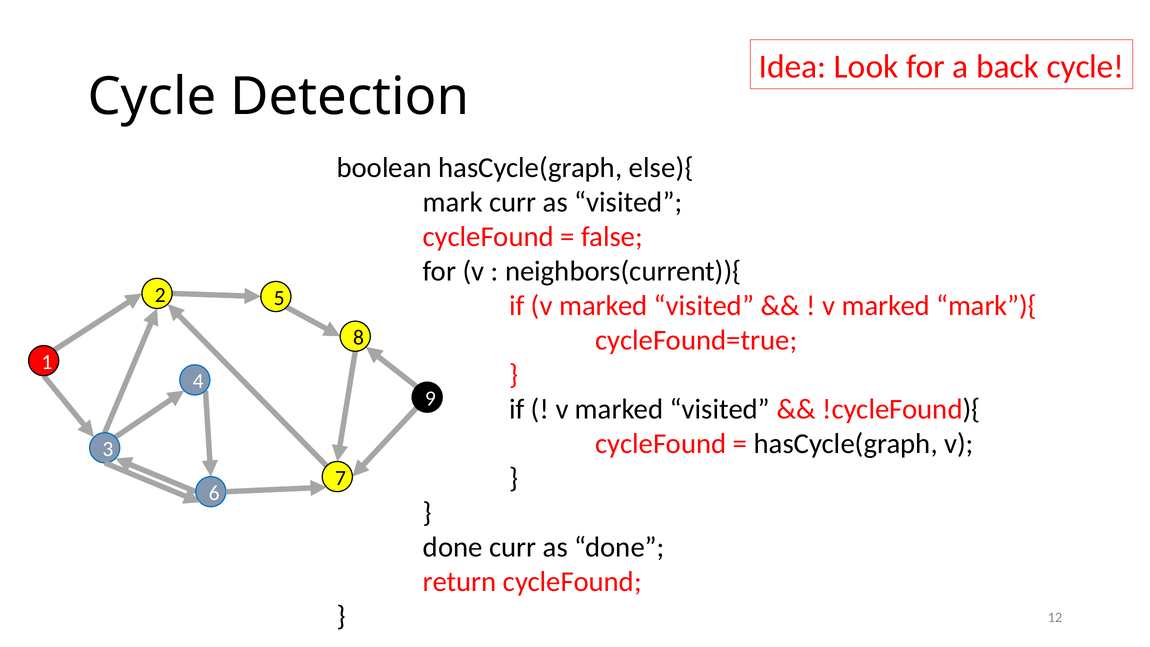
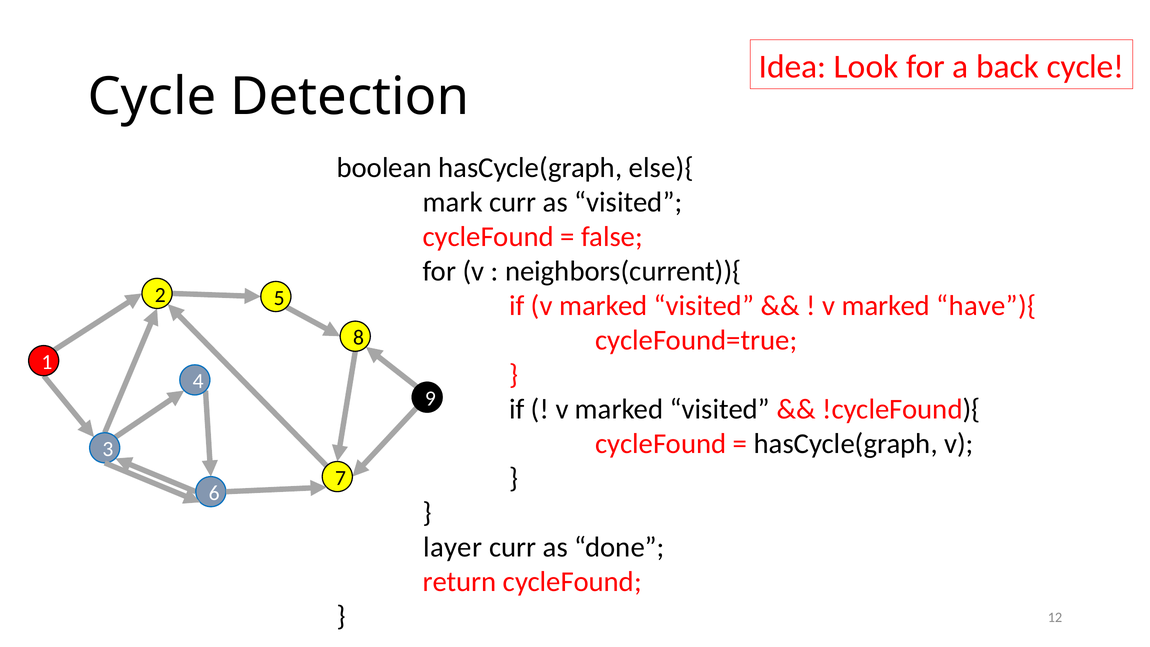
mark”){: mark”){ -> have”){
done at (453, 547): done -> layer
